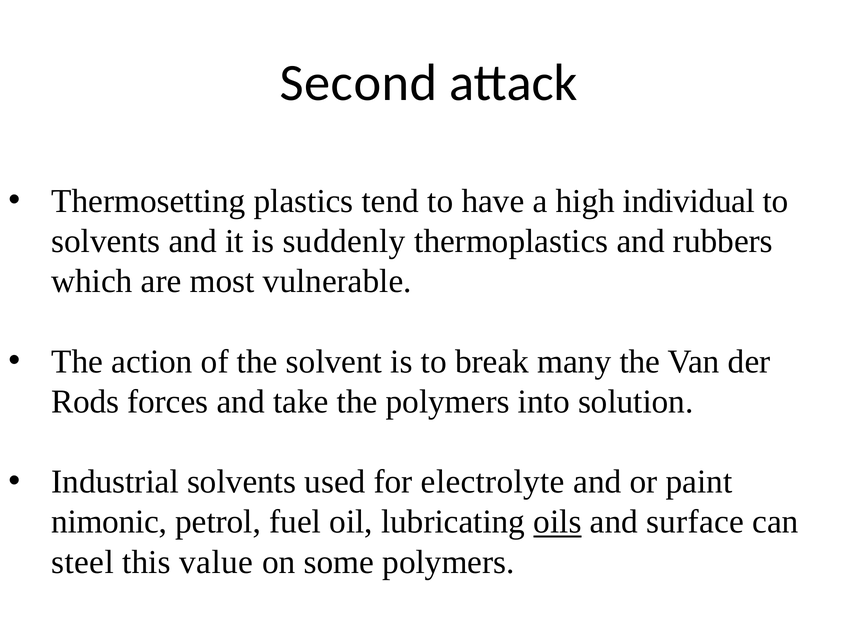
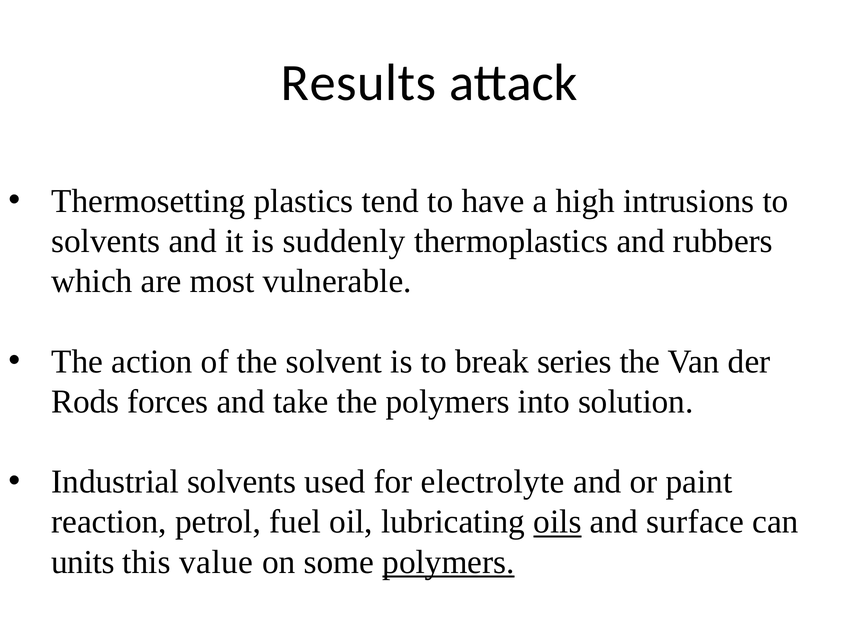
Second: Second -> Results
individual: individual -> intrusions
many: many -> series
nimonic: nimonic -> reaction
steel: steel -> units
polymers at (448, 562) underline: none -> present
